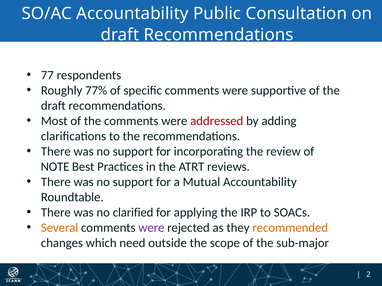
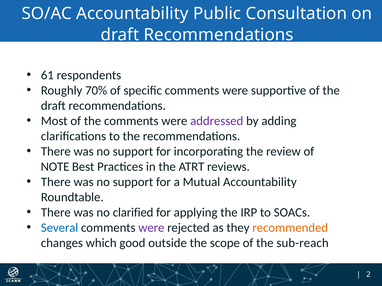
77: 77 -> 61
77%: 77% -> 70%
addressed colour: red -> purple
Several colour: orange -> blue
need: need -> good
sub-major: sub-major -> sub-reach
